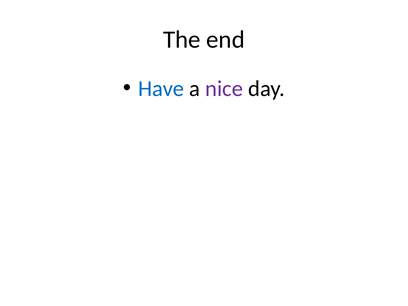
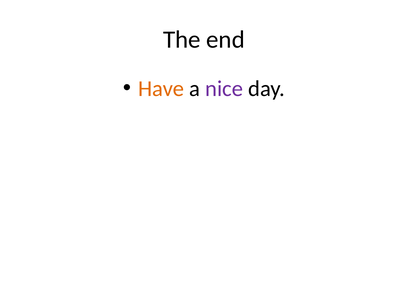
Have colour: blue -> orange
